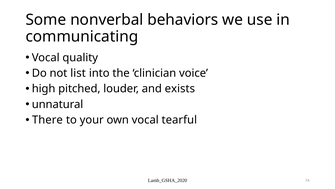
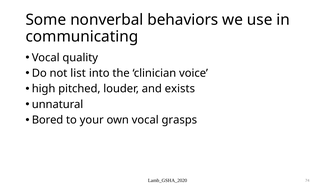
There: There -> Bored
tearful: tearful -> grasps
